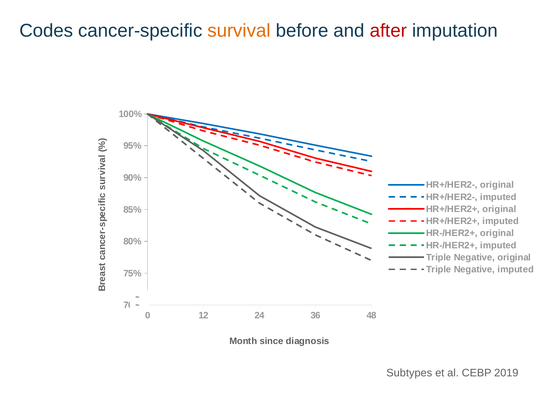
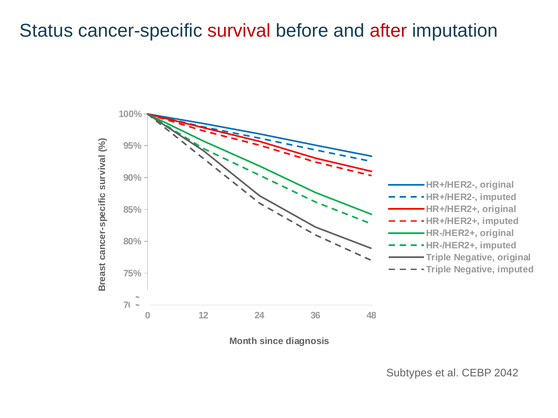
Codes: Codes -> Status
survival colour: orange -> red
2019: 2019 -> 2042
